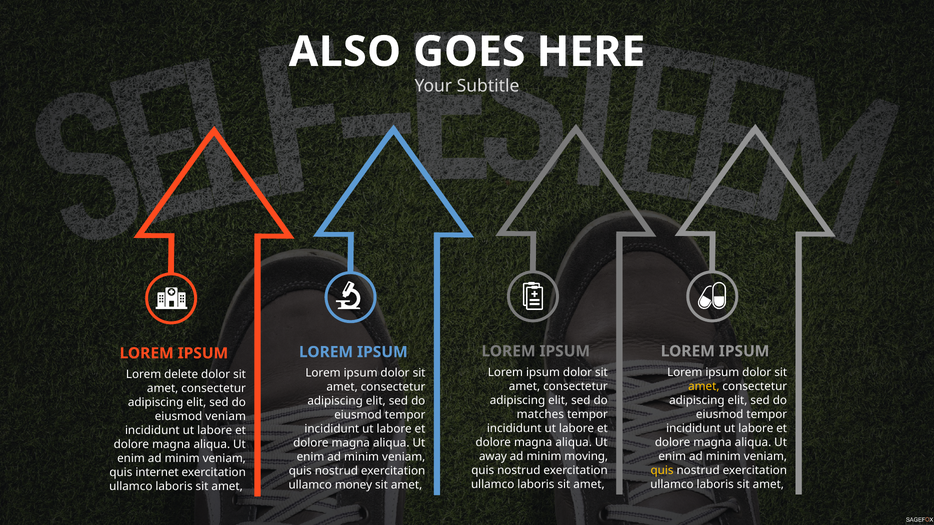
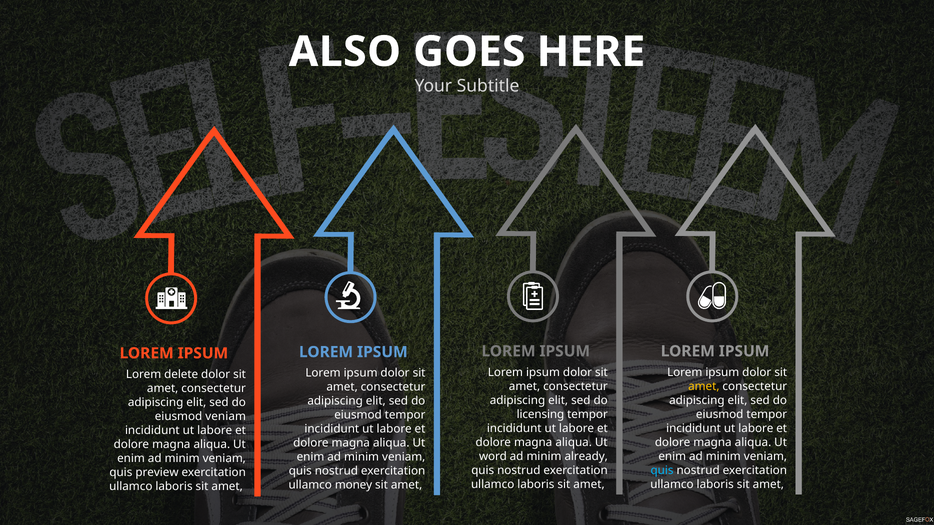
matches: matches -> licensing
away: away -> word
moving: moving -> already
quis at (662, 471) colour: yellow -> light blue
internet: internet -> preview
